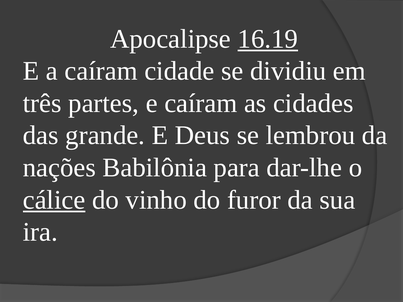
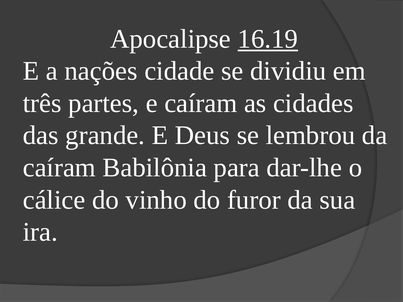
a caíram: caíram -> nações
nações at (59, 168): nações -> caíram
cálice underline: present -> none
